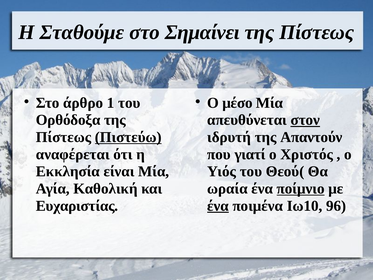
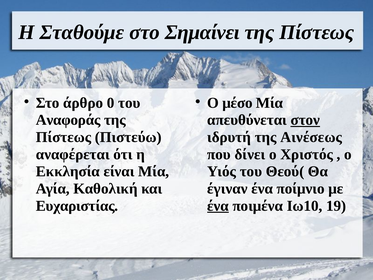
1: 1 -> 0
Ορθόδοξα: Ορθόδοξα -> Αναφοράς
Πιστεύω underline: present -> none
Απαντούν: Απαντούν -> Αινέσεως
γιατί: γιατί -> δίνει
ωραία: ωραία -> έγιναν
ποίμνιο underline: present -> none
96: 96 -> 19
